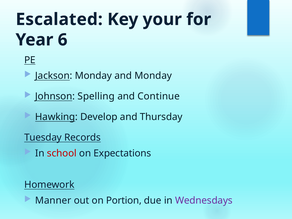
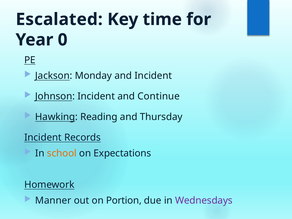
your: your -> time
6: 6 -> 0
and Monday: Monday -> Incident
Johnson Spelling: Spelling -> Incident
Develop: Develop -> Reading
Tuesday at (43, 138): Tuesday -> Incident
school colour: red -> orange
